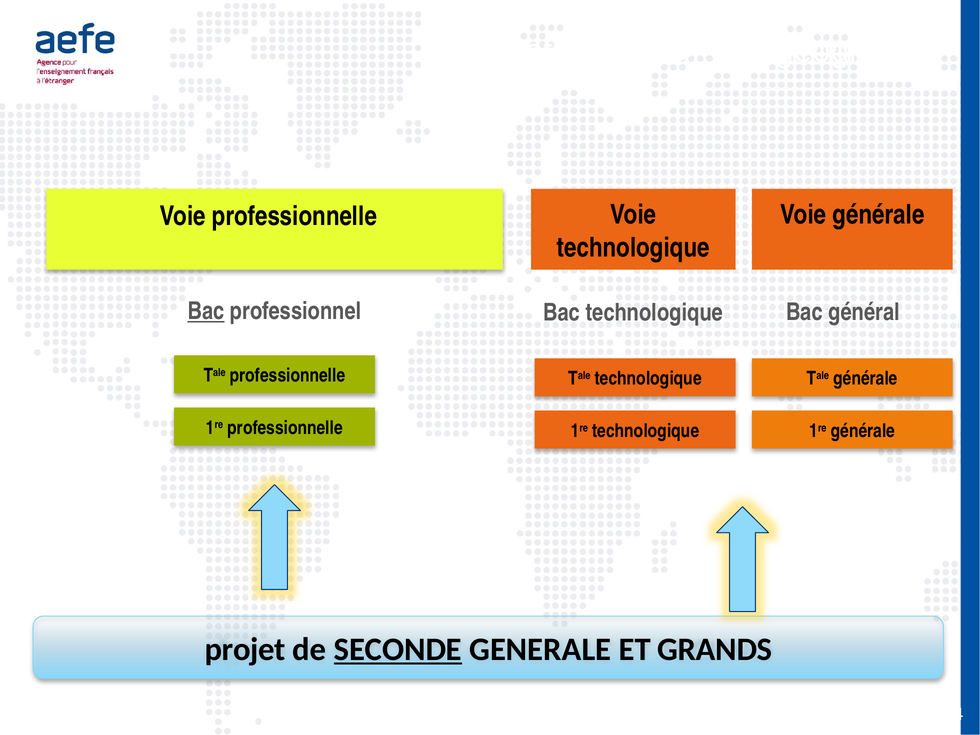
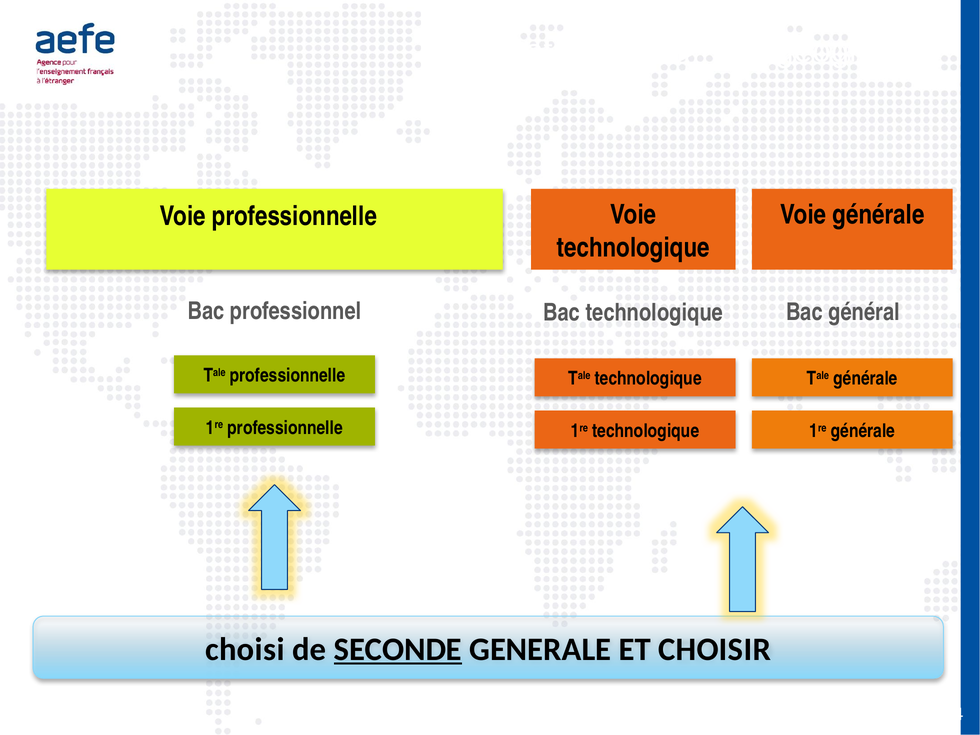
Bac at (206, 311) underline: present -> none
projet: projet -> choisi
GRANDS: GRANDS -> CHOISIR
